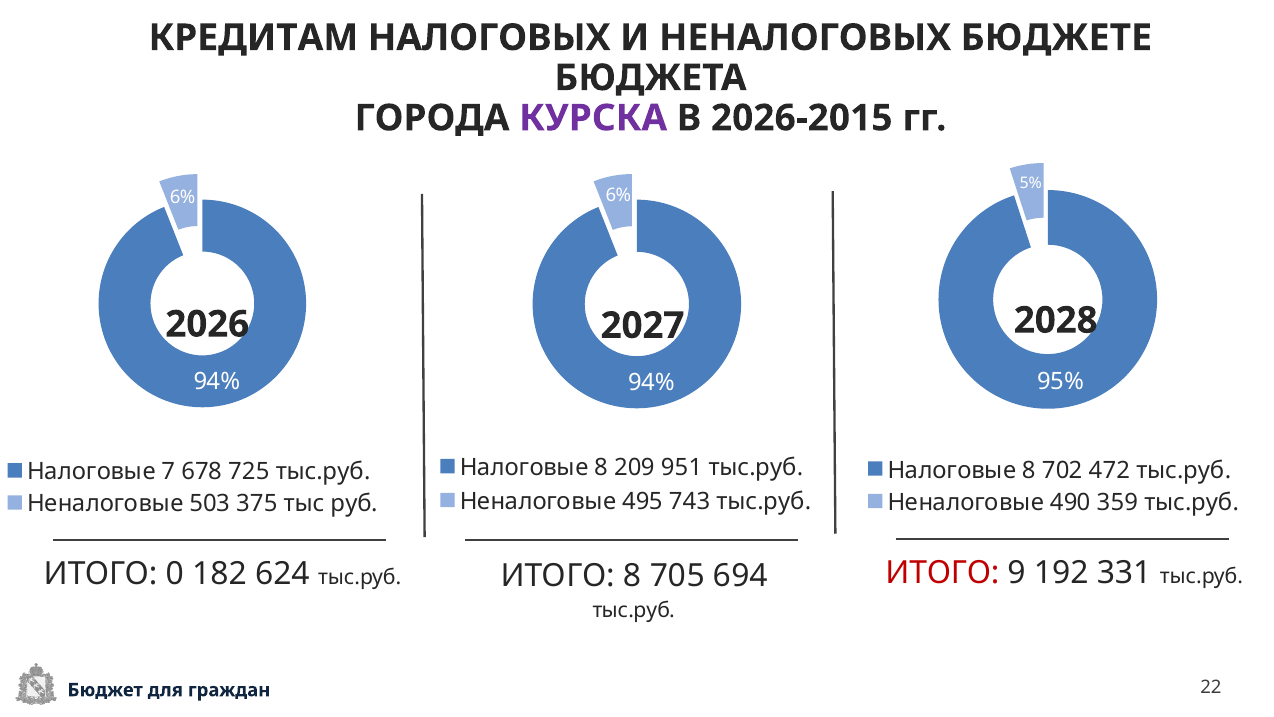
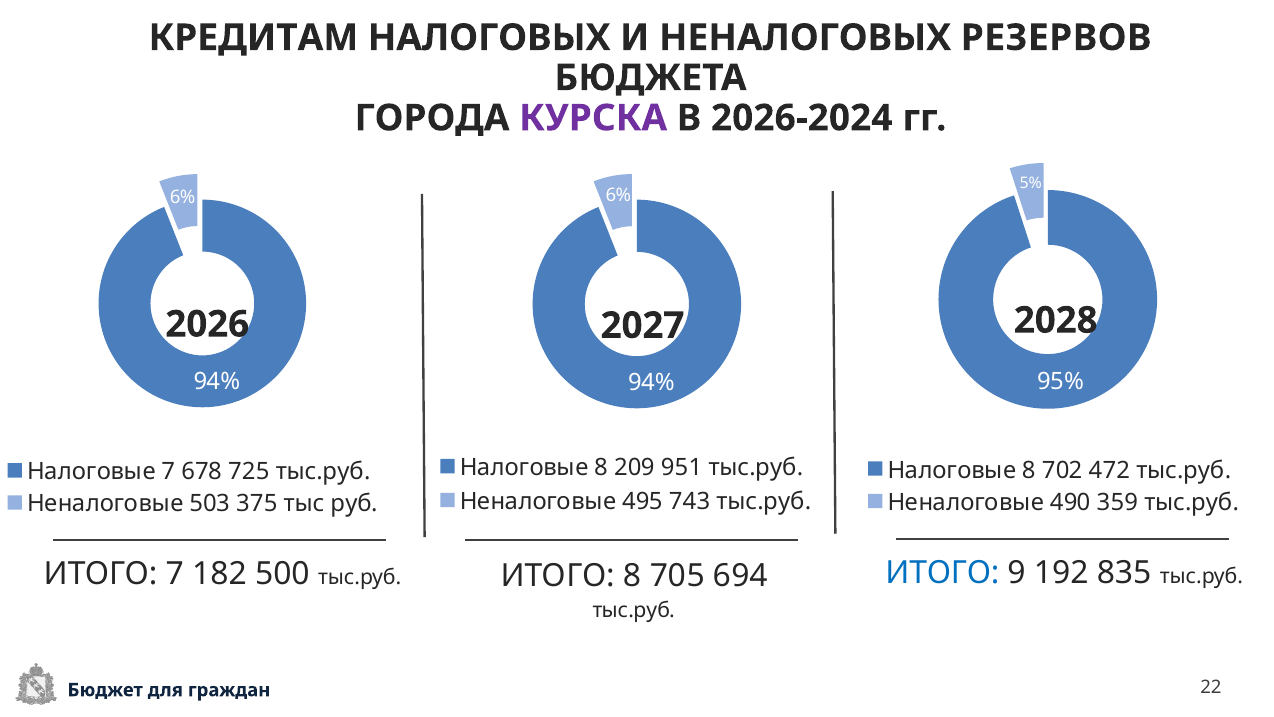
БЮДЖЕТЕ: БЮДЖЕТЕ -> РЕЗЕРВОВ
2026-2015: 2026-2015 -> 2026-2024
ИТОГО at (942, 573) colour: red -> blue
331: 331 -> 835
ИТОГО 0: 0 -> 7
624: 624 -> 500
